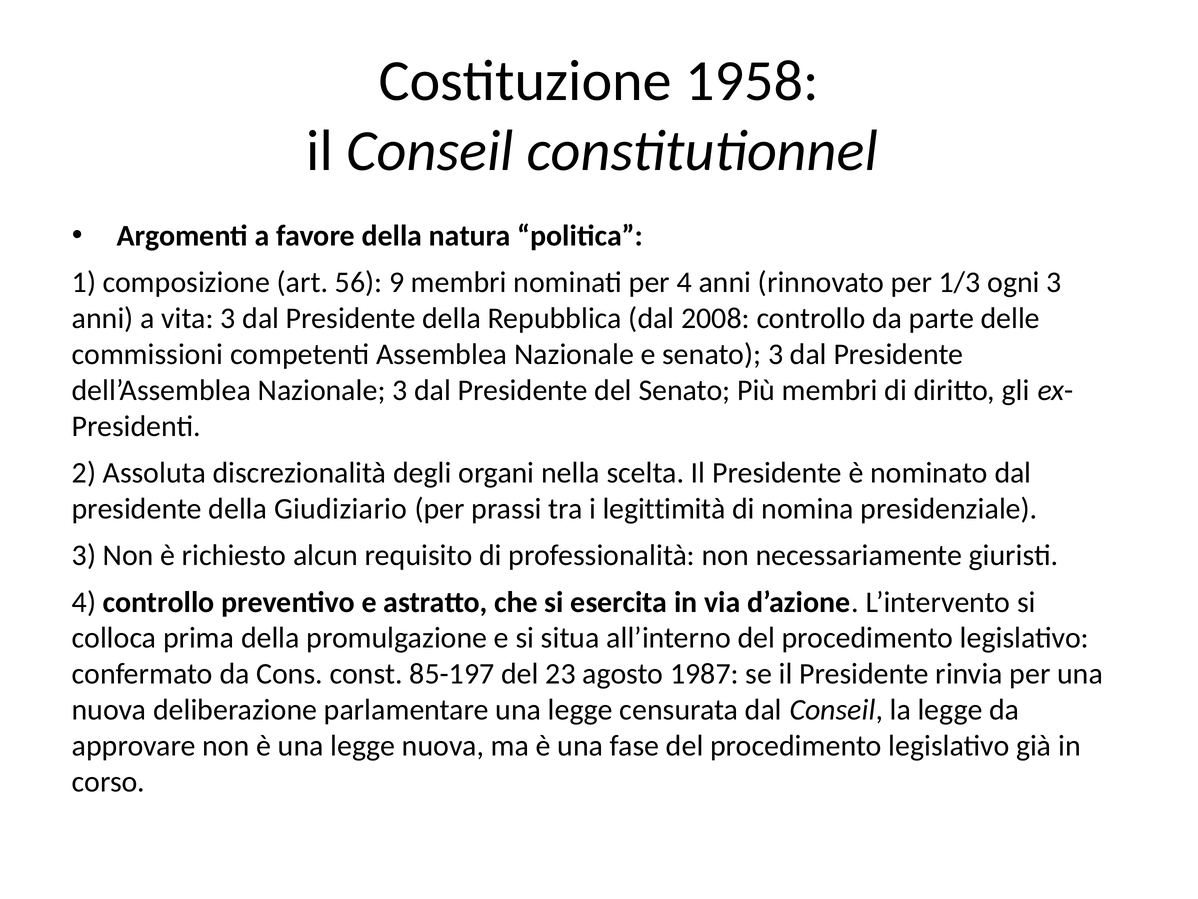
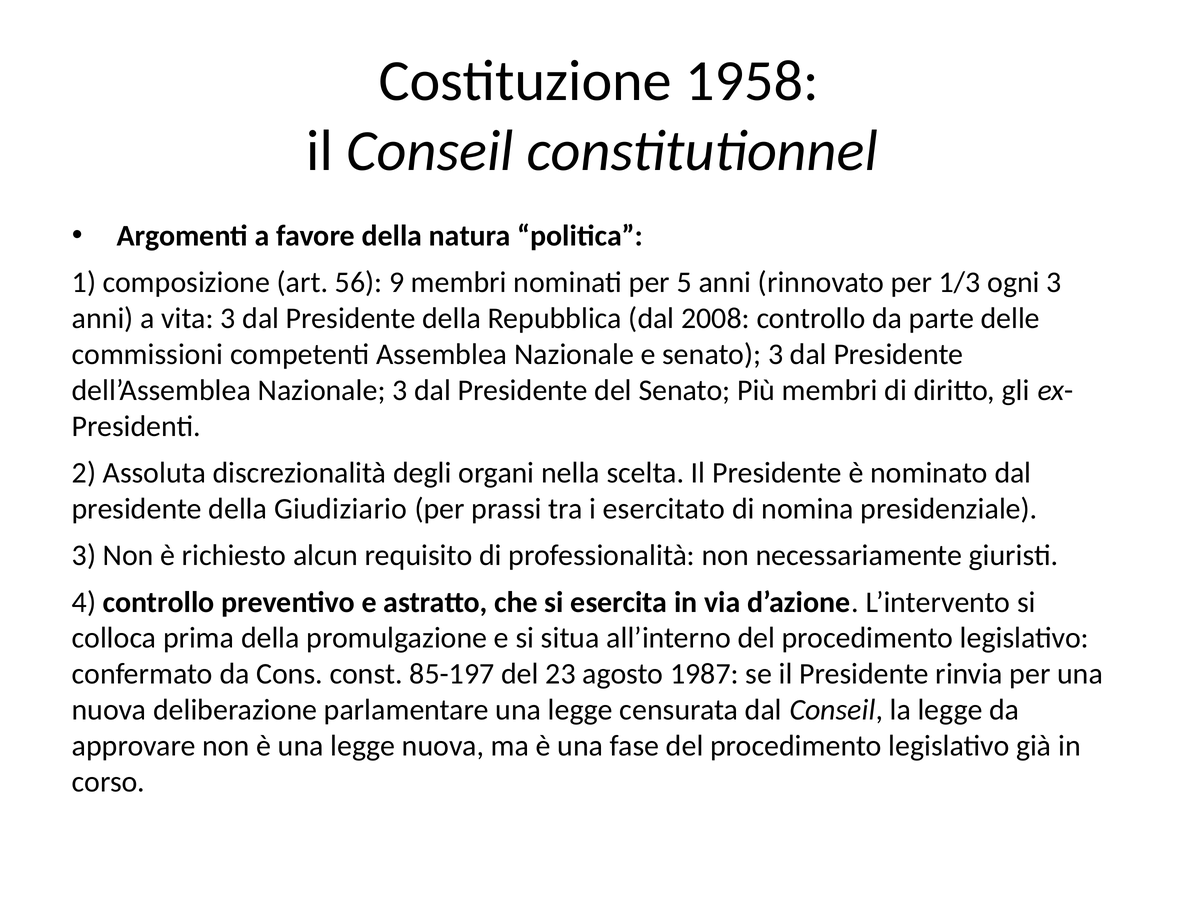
per 4: 4 -> 5
legittimità: legittimità -> esercitato
